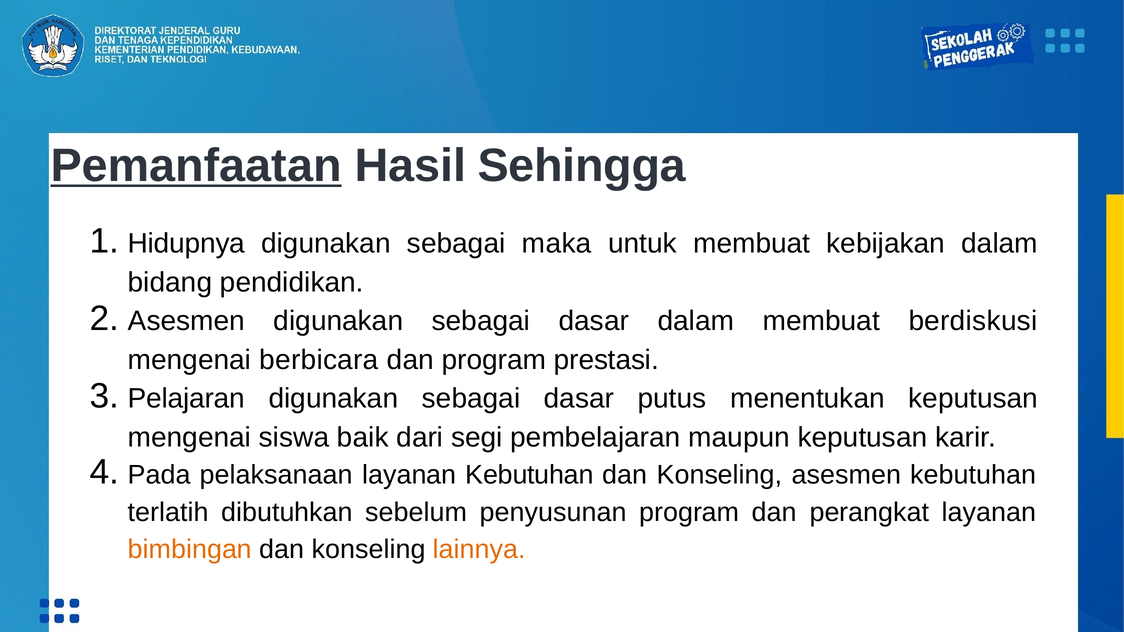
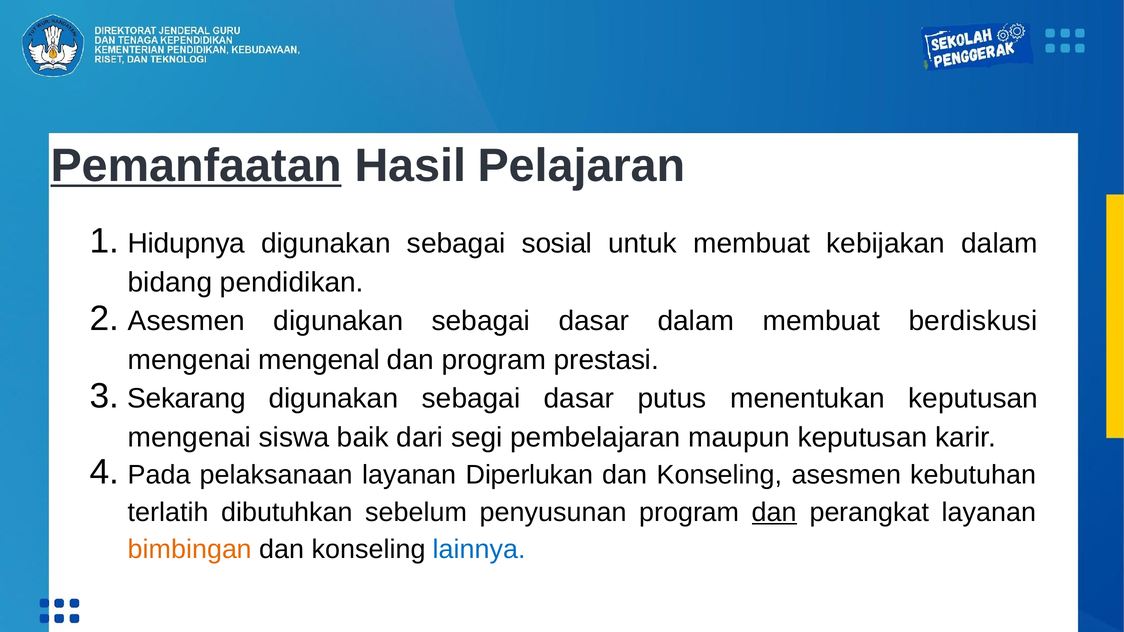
Sehingga: Sehingga -> Pelajaran
maka: maka -> sosial
berbicara: berbicara -> mengenal
Pelajaran: Pelajaran -> Sekarang
layanan Kebutuhan: Kebutuhan -> Diperlukan
dan at (774, 512) underline: none -> present
lainnya colour: orange -> blue
